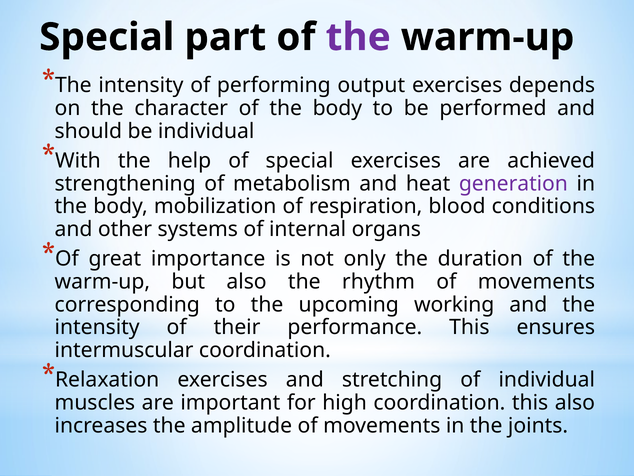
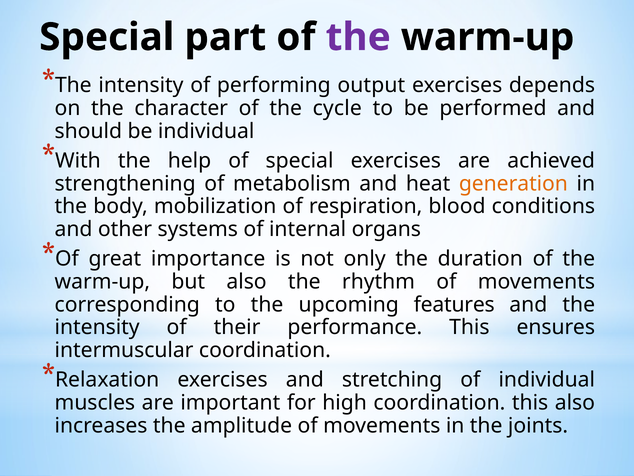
of the body: body -> cycle
generation colour: purple -> orange
working: working -> features
